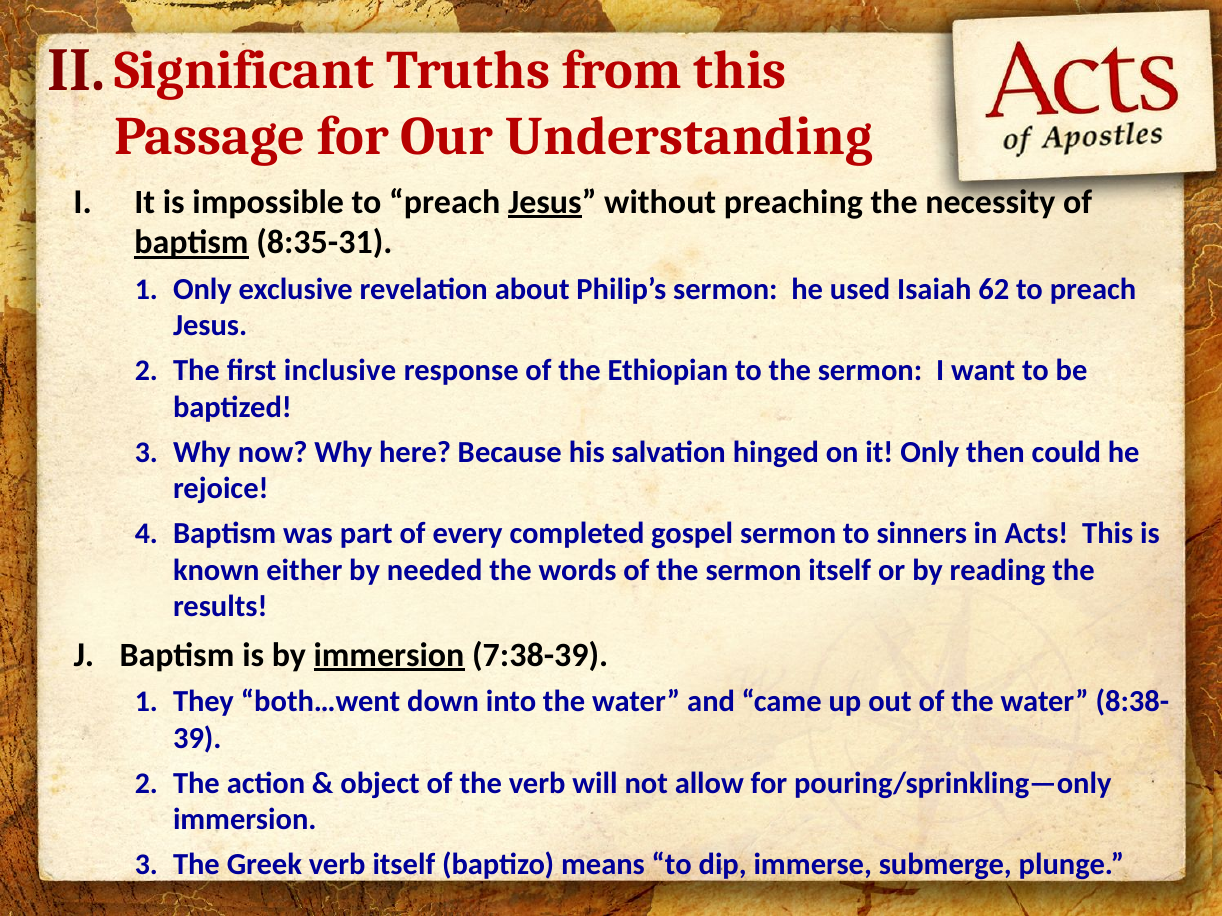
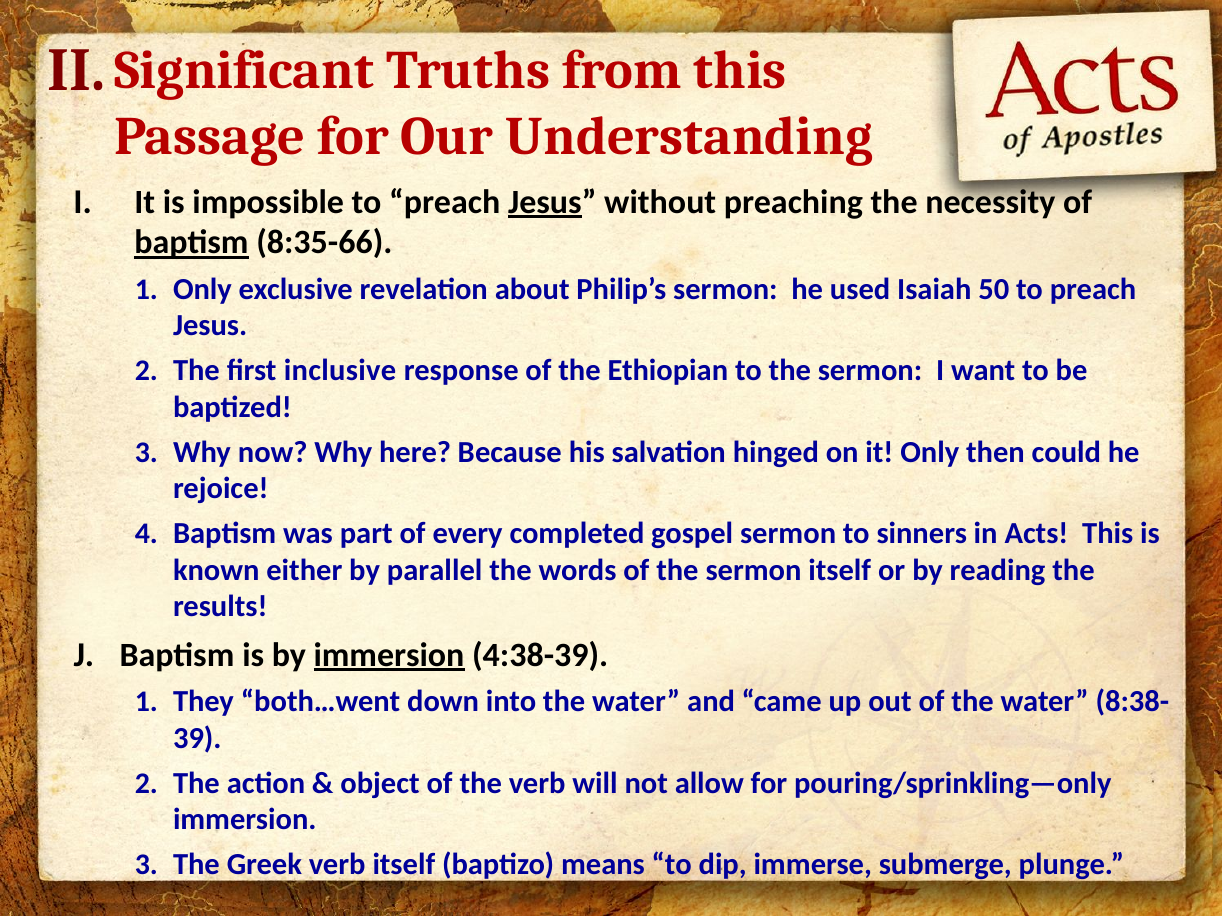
8:35-31: 8:35-31 -> 8:35-66
62: 62 -> 50
needed: needed -> parallel
7:38-39: 7:38-39 -> 4:38-39
